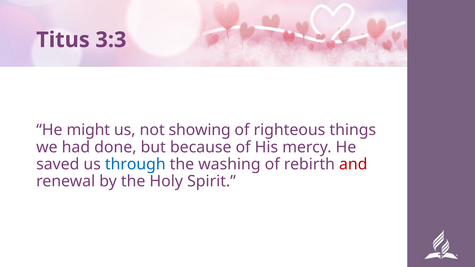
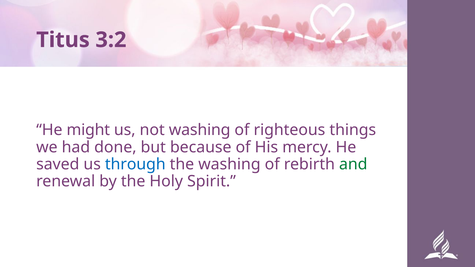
3:3: 3:3 -> 3:2
not showing: showing -> washing
and colour: red -> green
